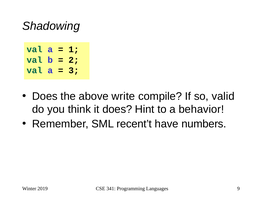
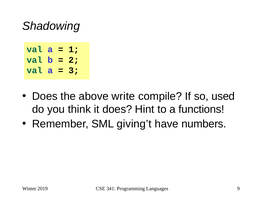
valid: valid -> used
behavior: behavior -> functions
recent’t: recent’t -> giving’t
